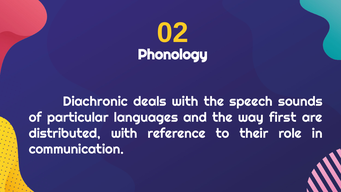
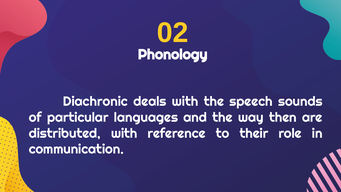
first: first -> then
